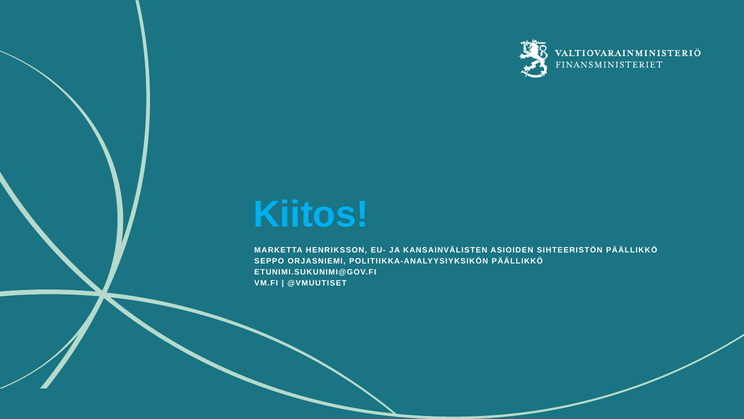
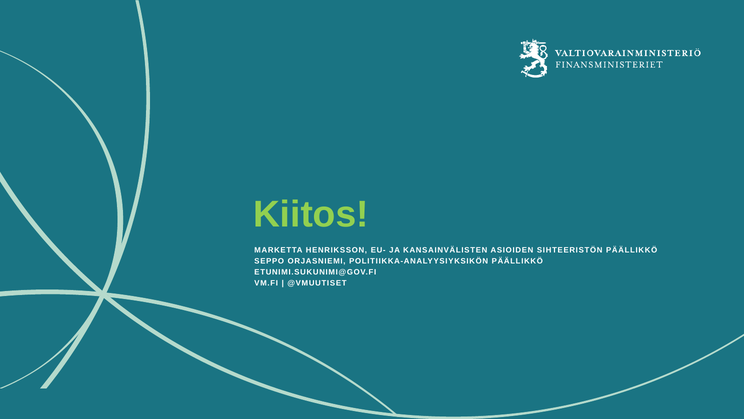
Kiitos colour: light blue -> light green
